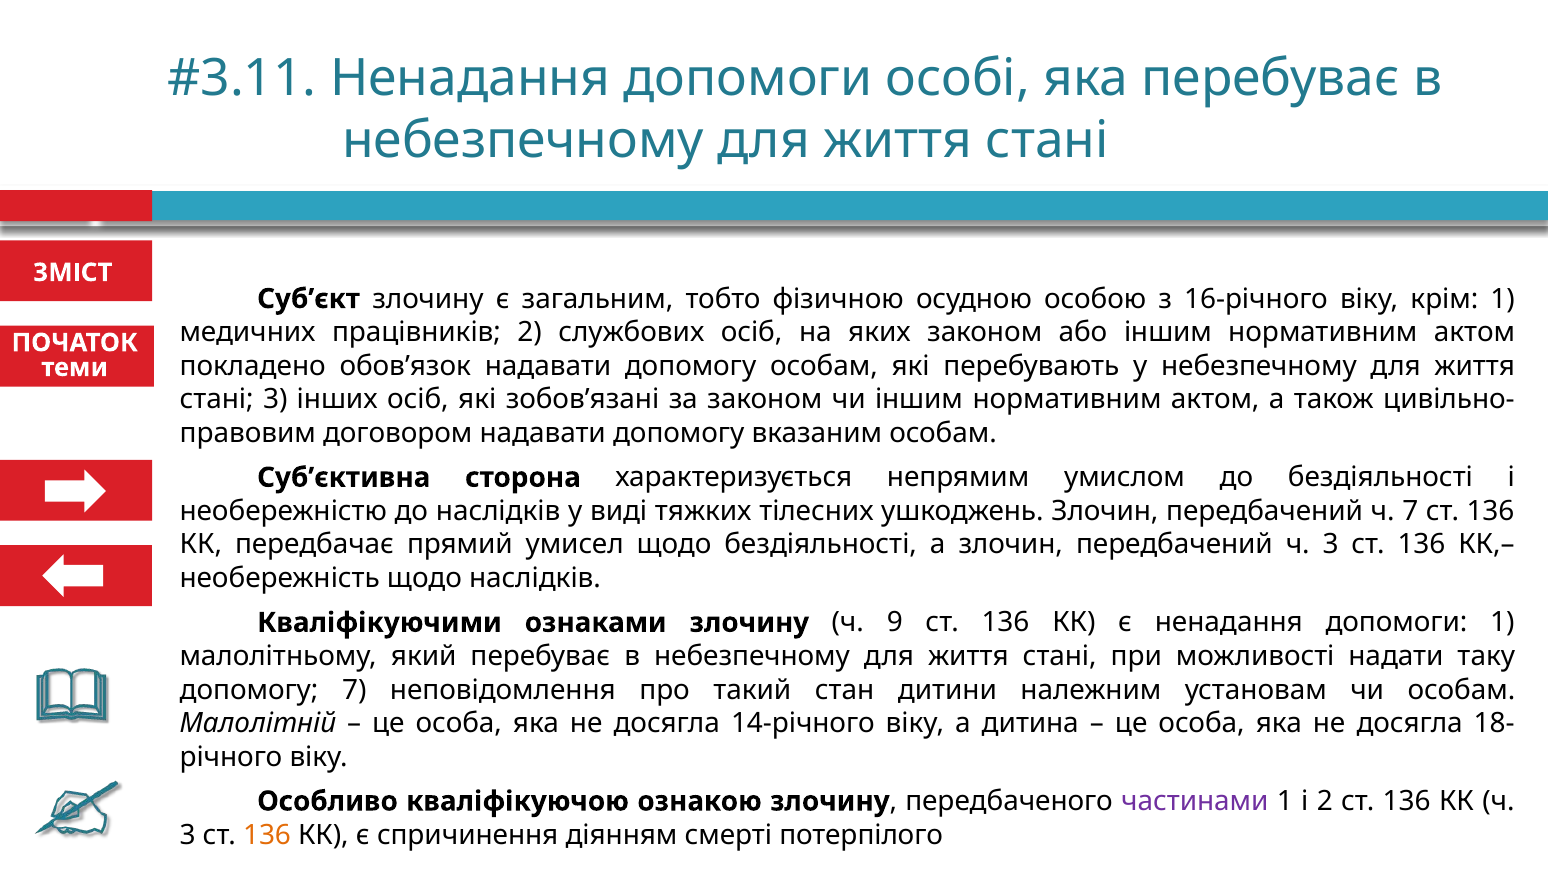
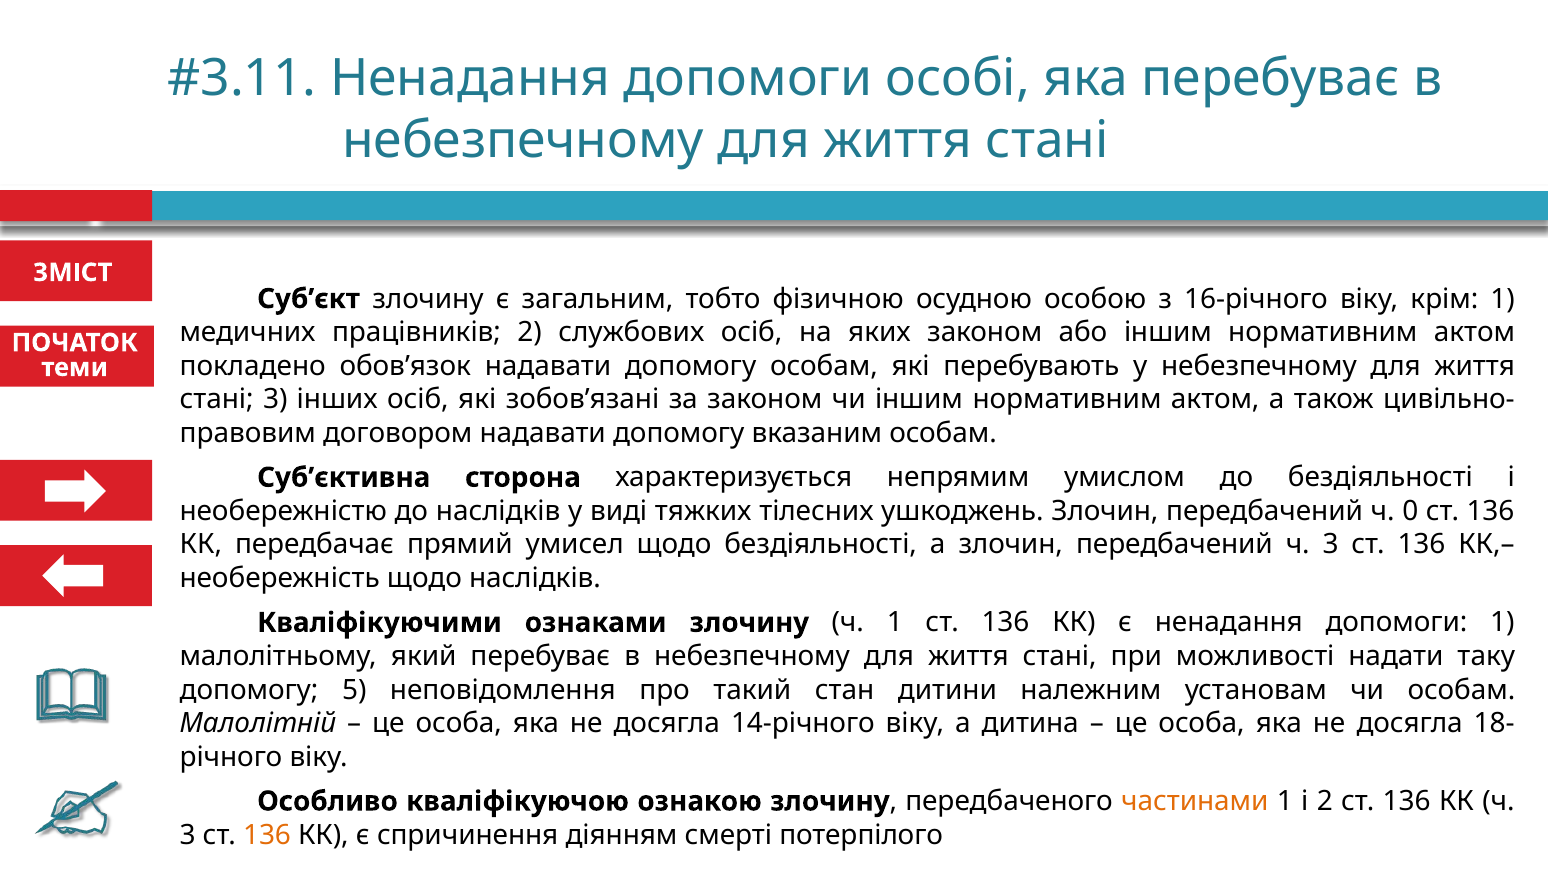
ч 7: 7 -> 0
ч 9: 9 -> 1
допомогу 7: 7 -> 5
частинами colour: purple -> orange
